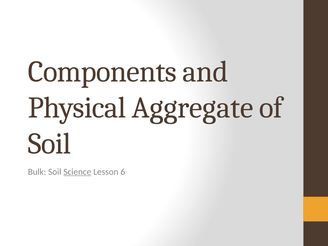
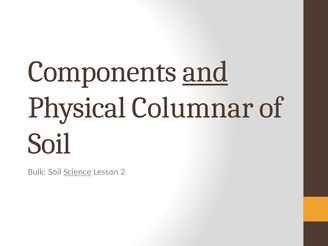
and underline: none -> present
Aggregate: Aggregate -> Columnar
6: 6 -> 2
